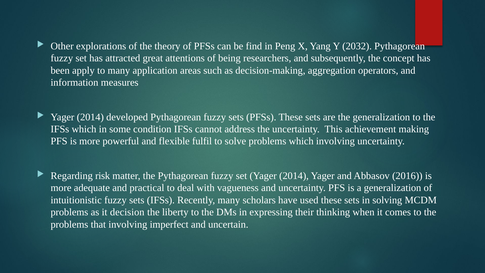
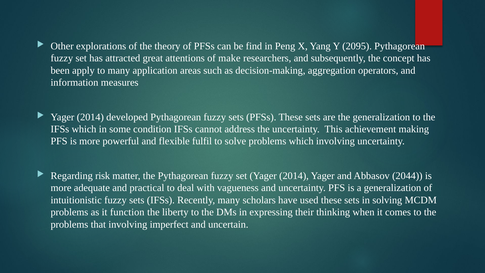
2032: 2032 -> 2095
being: being -> make
2016: 2016 -> 2044
decision: decision -> function
